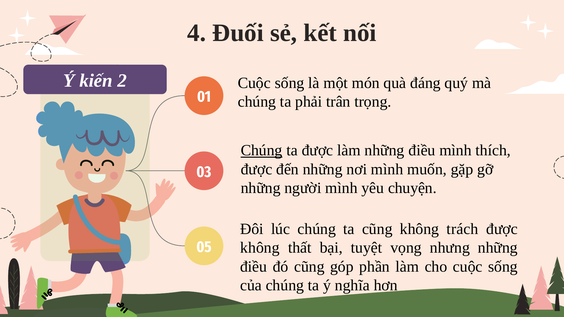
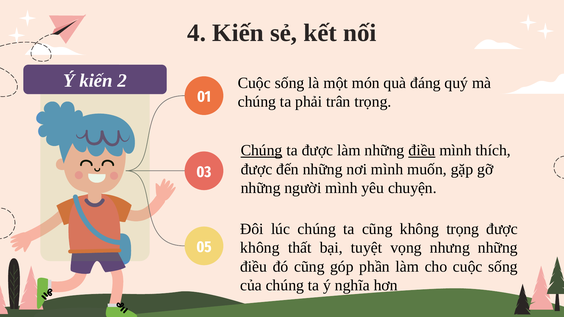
4 Đuối: Đuối -> Kiến
điều at (422, 151) underline: none -> present
không trách: trách -> trọng
